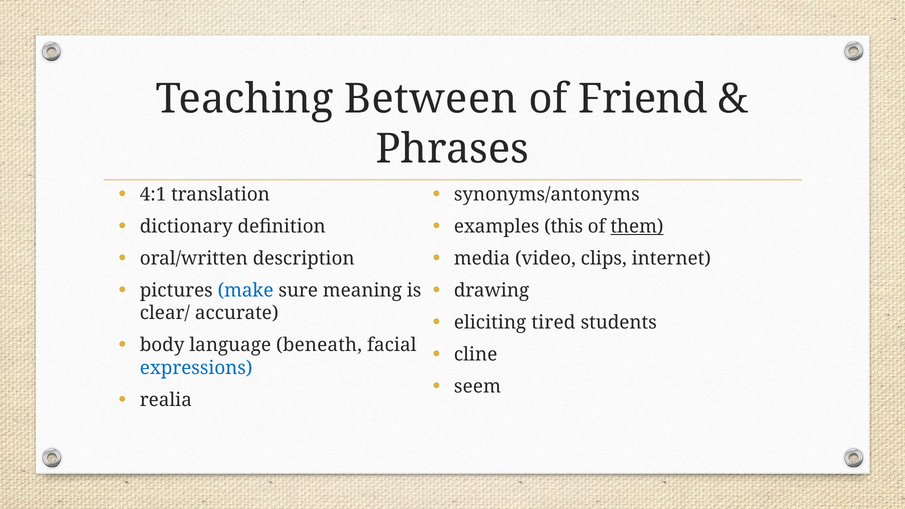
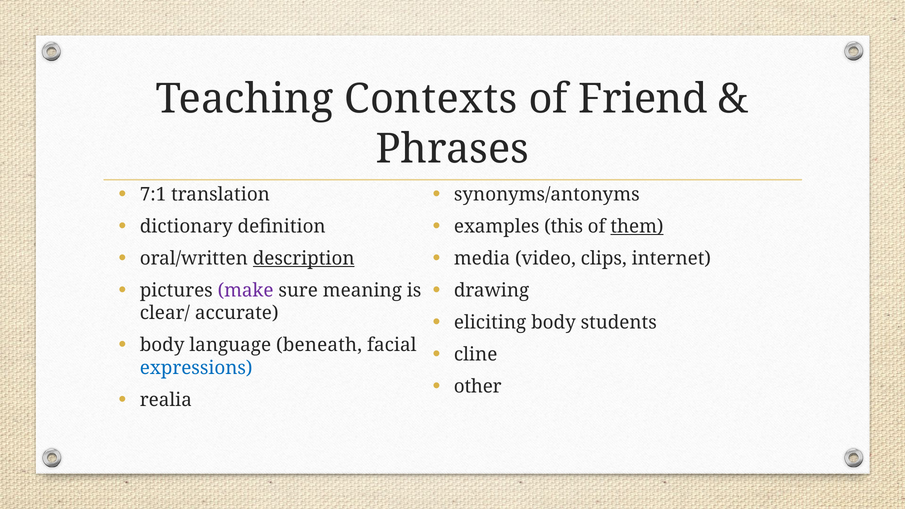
Between: Between -> Contexts
4:1: 4:1 -> 7:1
description underline: none -> present
make colour: blue -> purple
eliciting tired: tired -> body
seem: seem -> other
